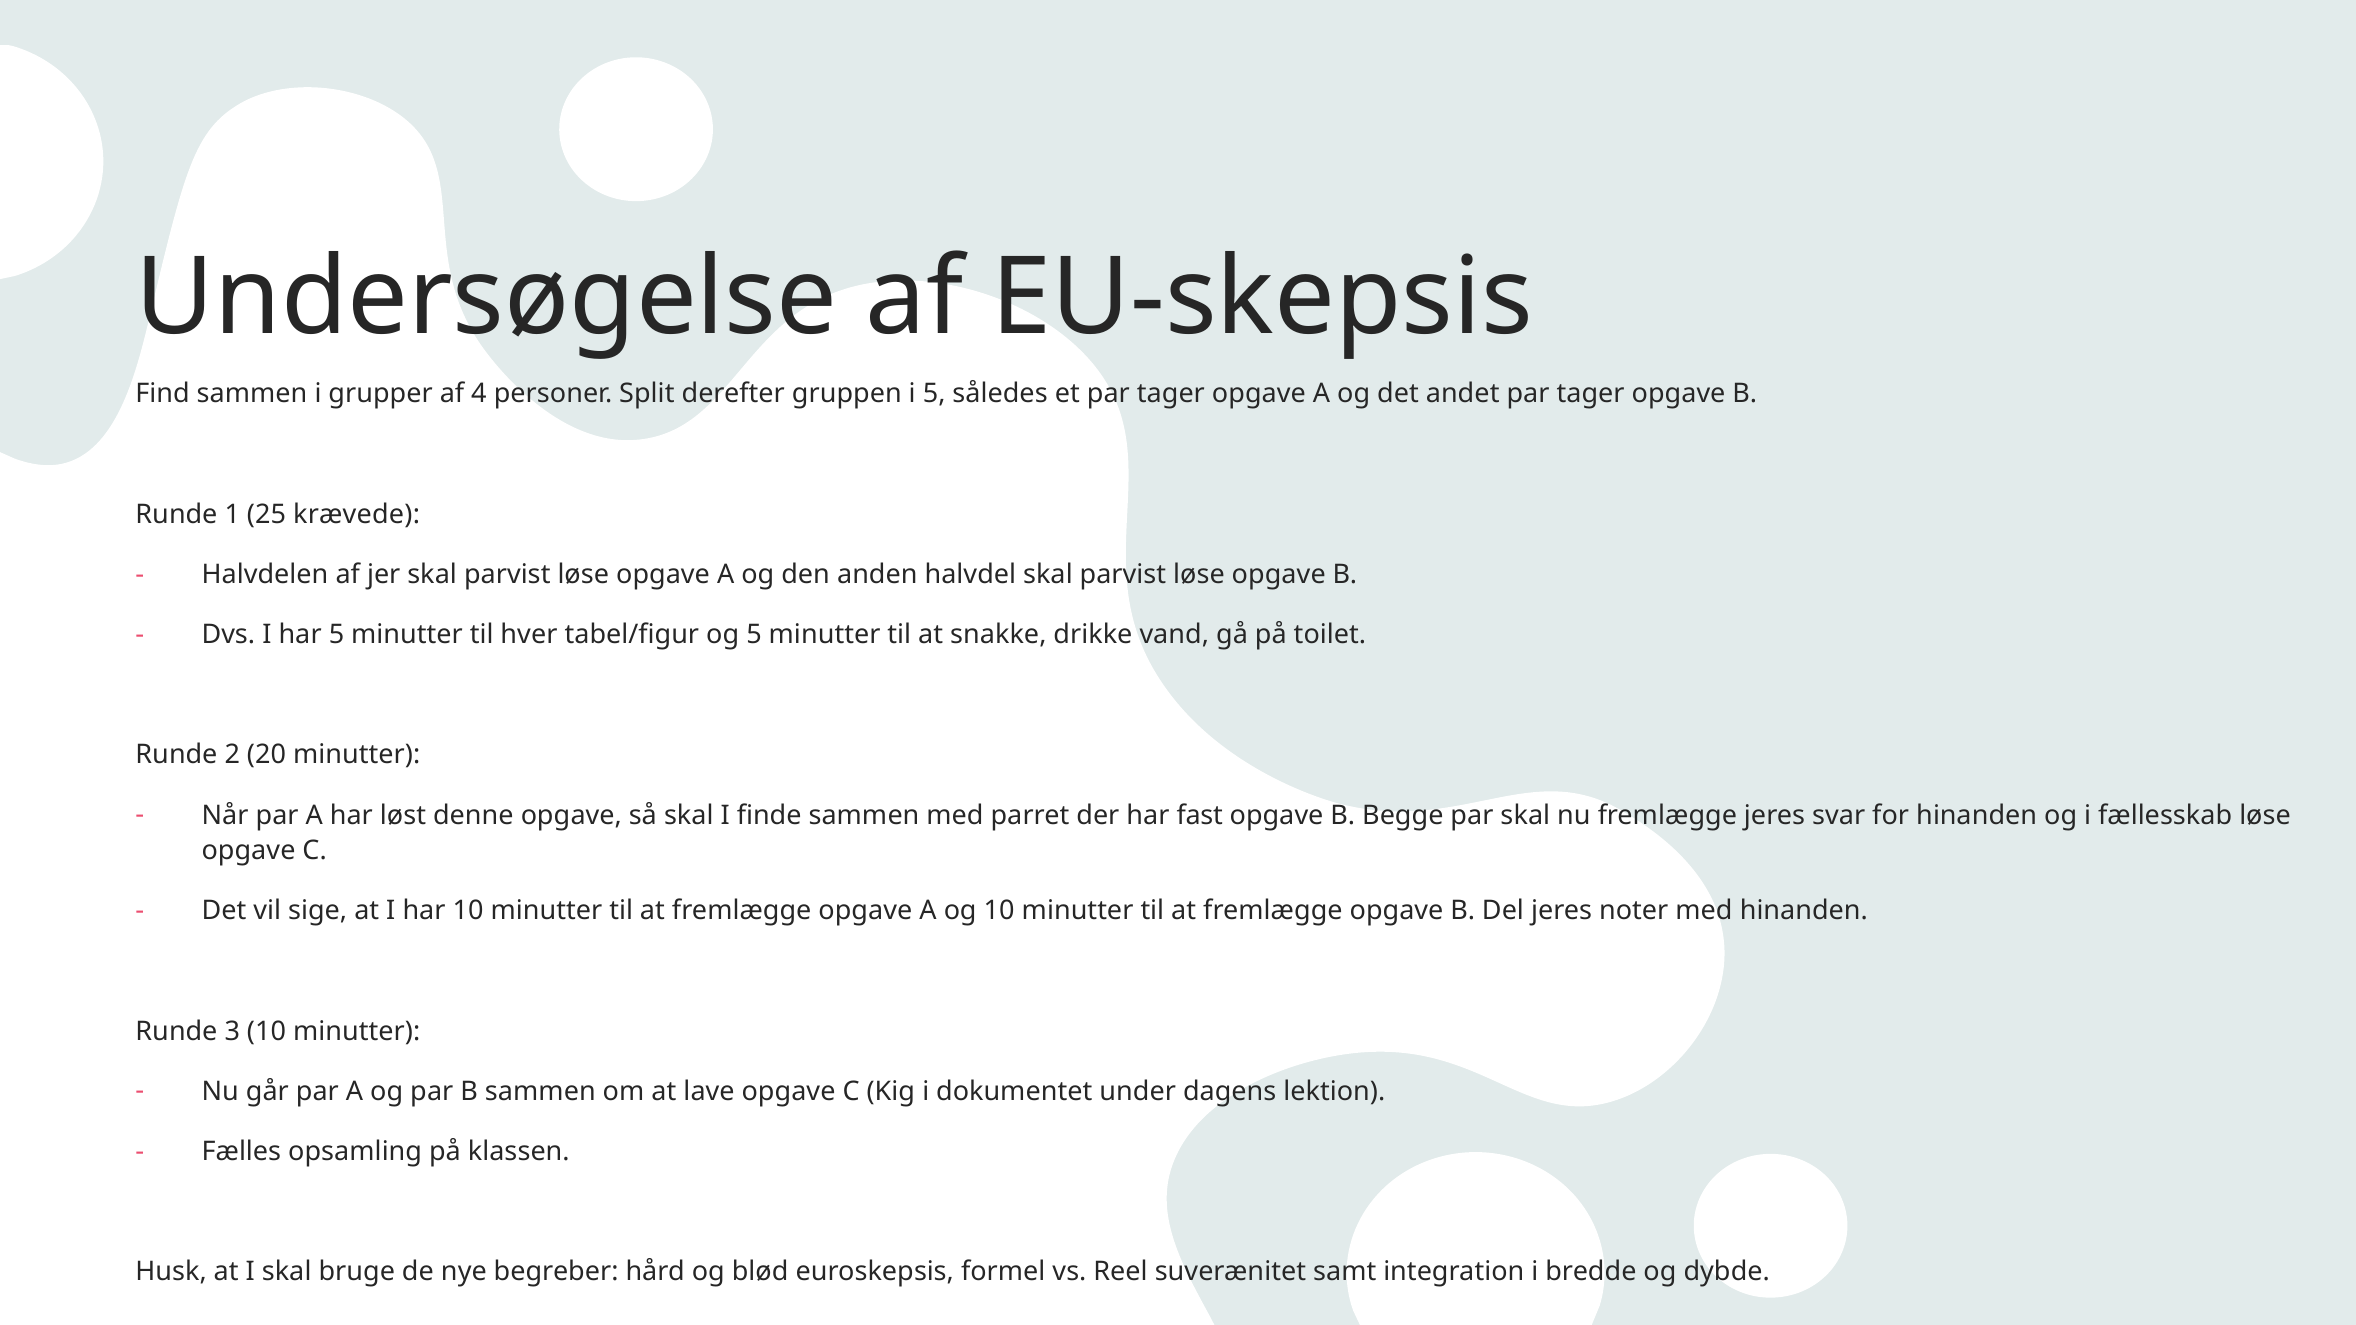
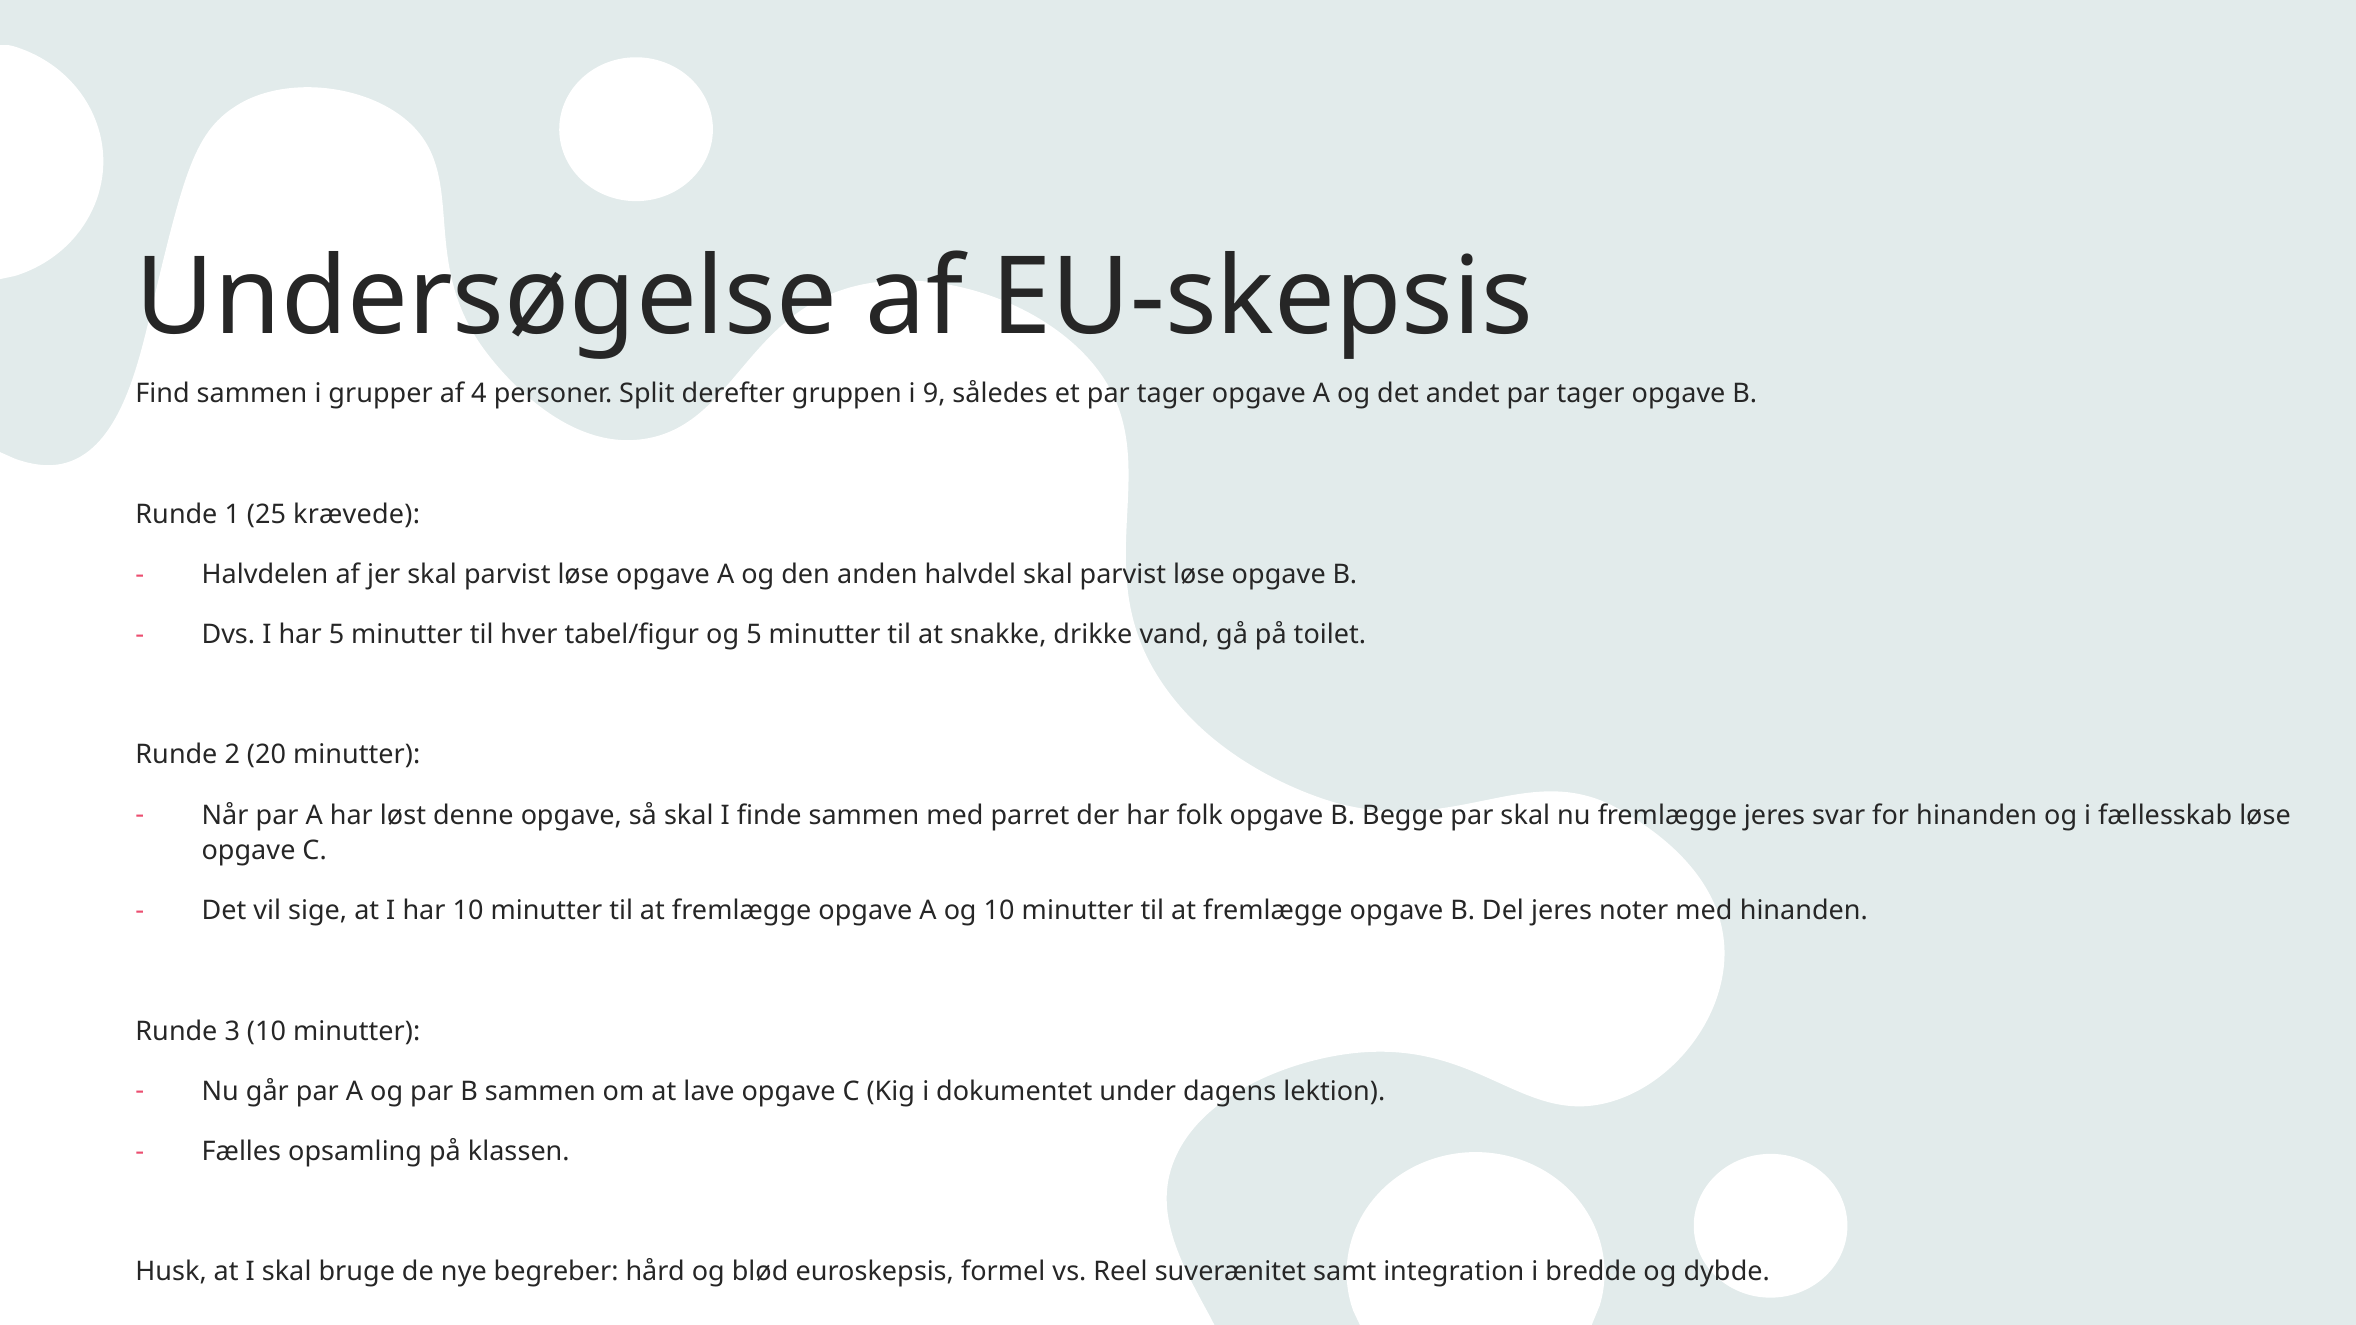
i 5: 5 -> 9
fast: fast -> folk
